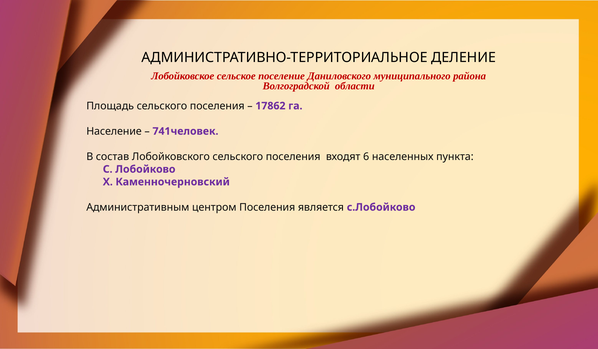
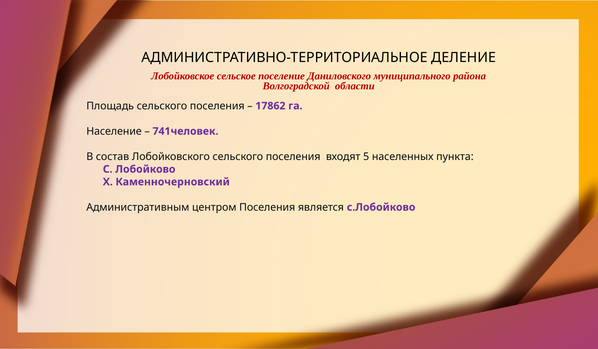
6: 6 -> 5
